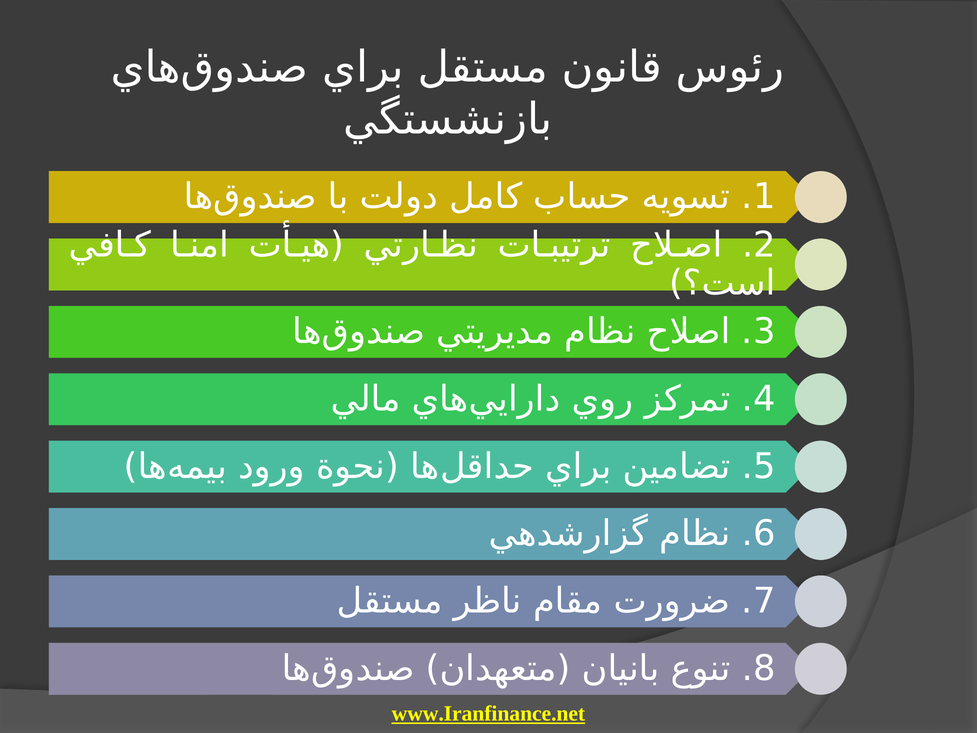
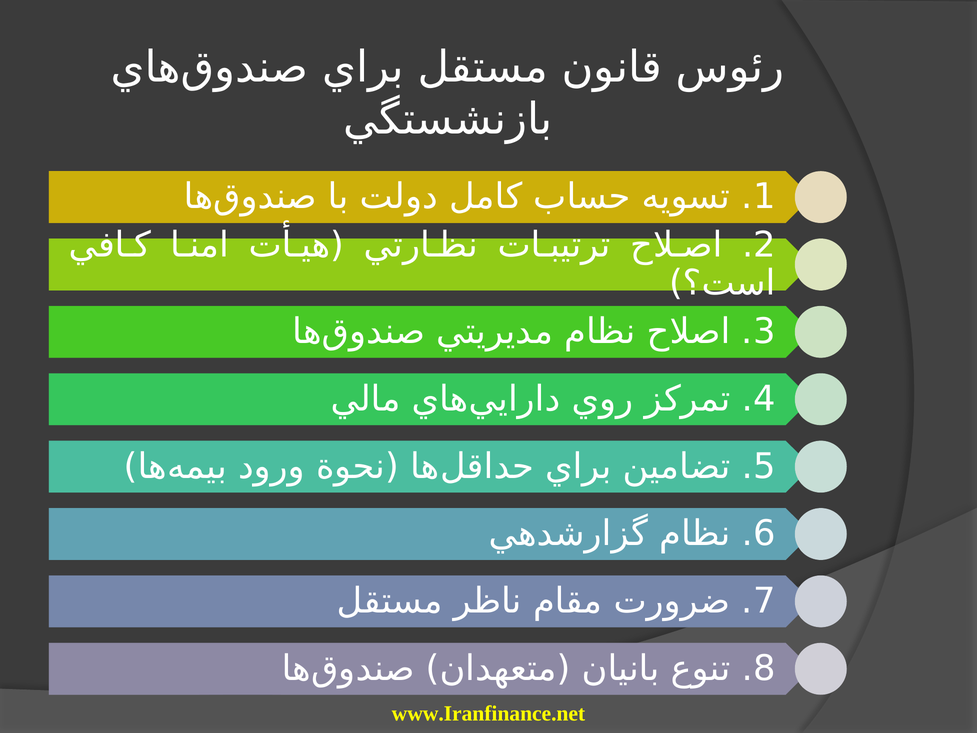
www.Iranfinance.net underline: present -> none
